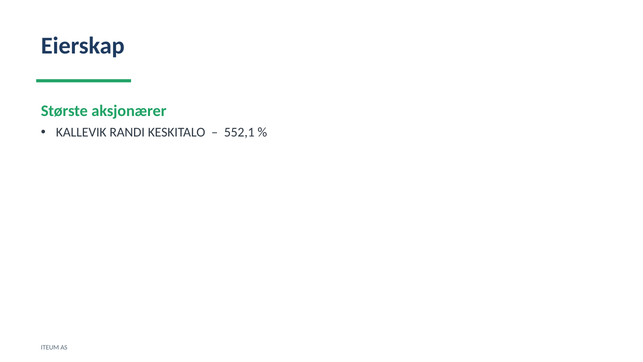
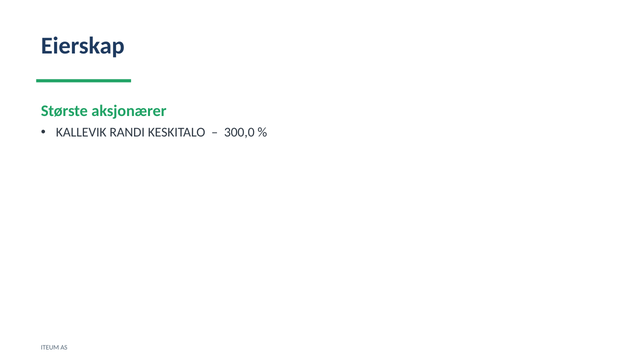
552,1: 552,1 -> 300,0
